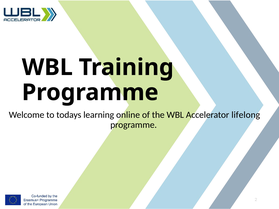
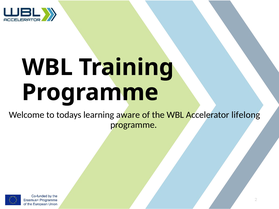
online: online -> aware
